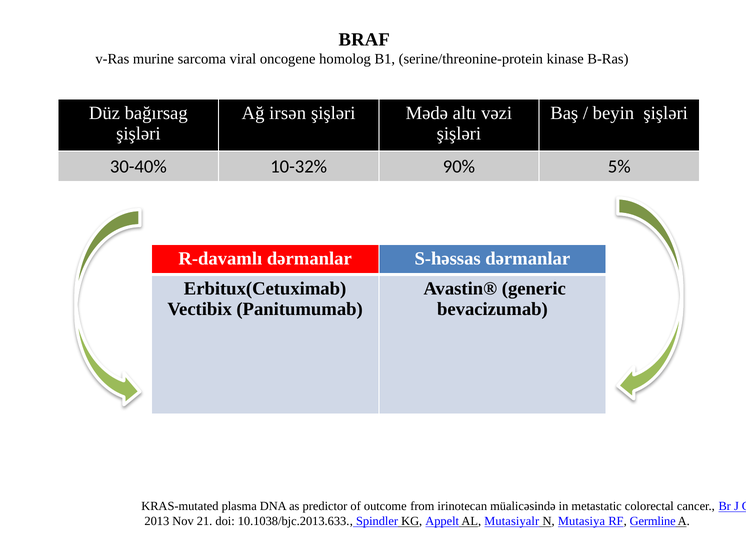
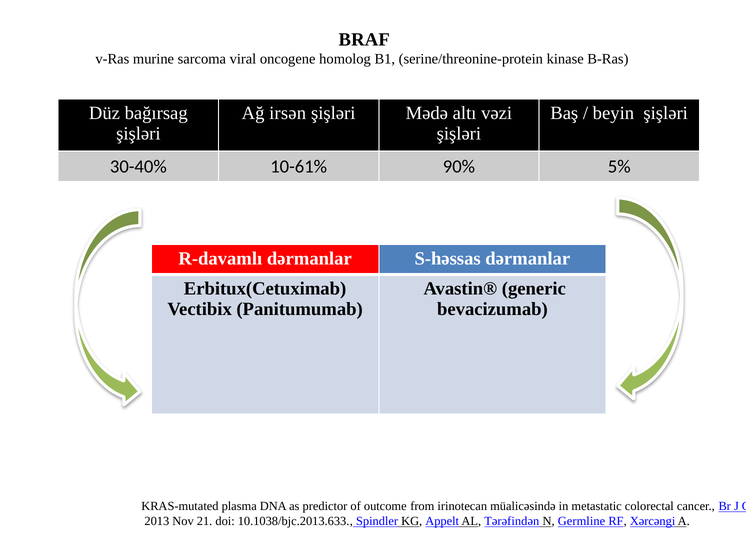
10-32%: 10-32% -> 10-61%
Mutasiyalr: Mutasiyalr -> Tərəfindən
Mutasiya: Mutasiya -> Germline
Germline: Germline -> Xərcəngi
